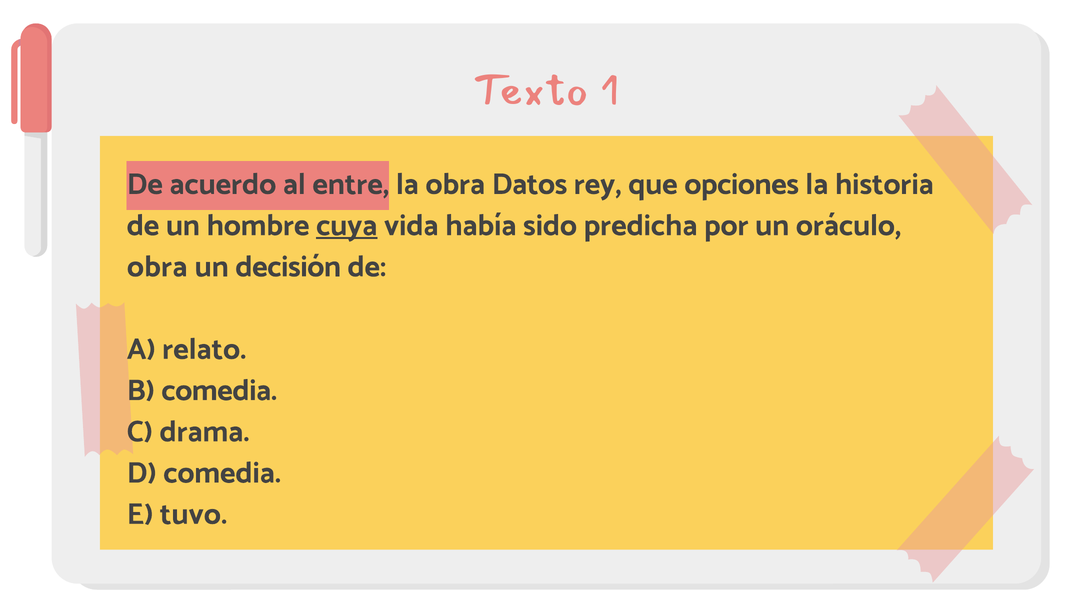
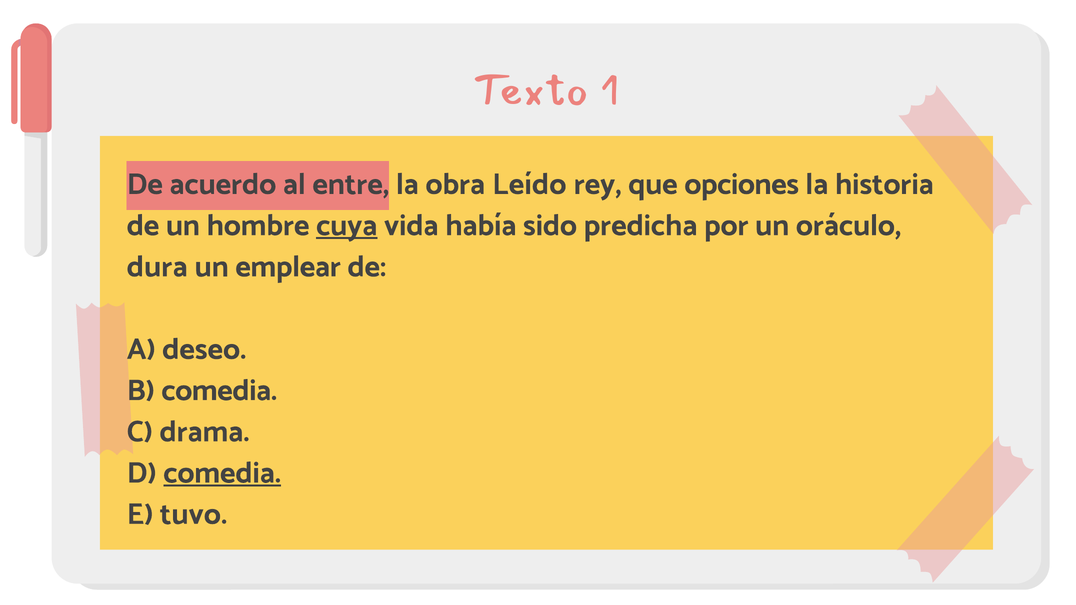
Datos: Datos -> Leído
obra at (157, 267): obra -> dura
decisión: decisión -> emplear
relato: relato -> deseo
comedia at (222, 473) underline: none -> present
